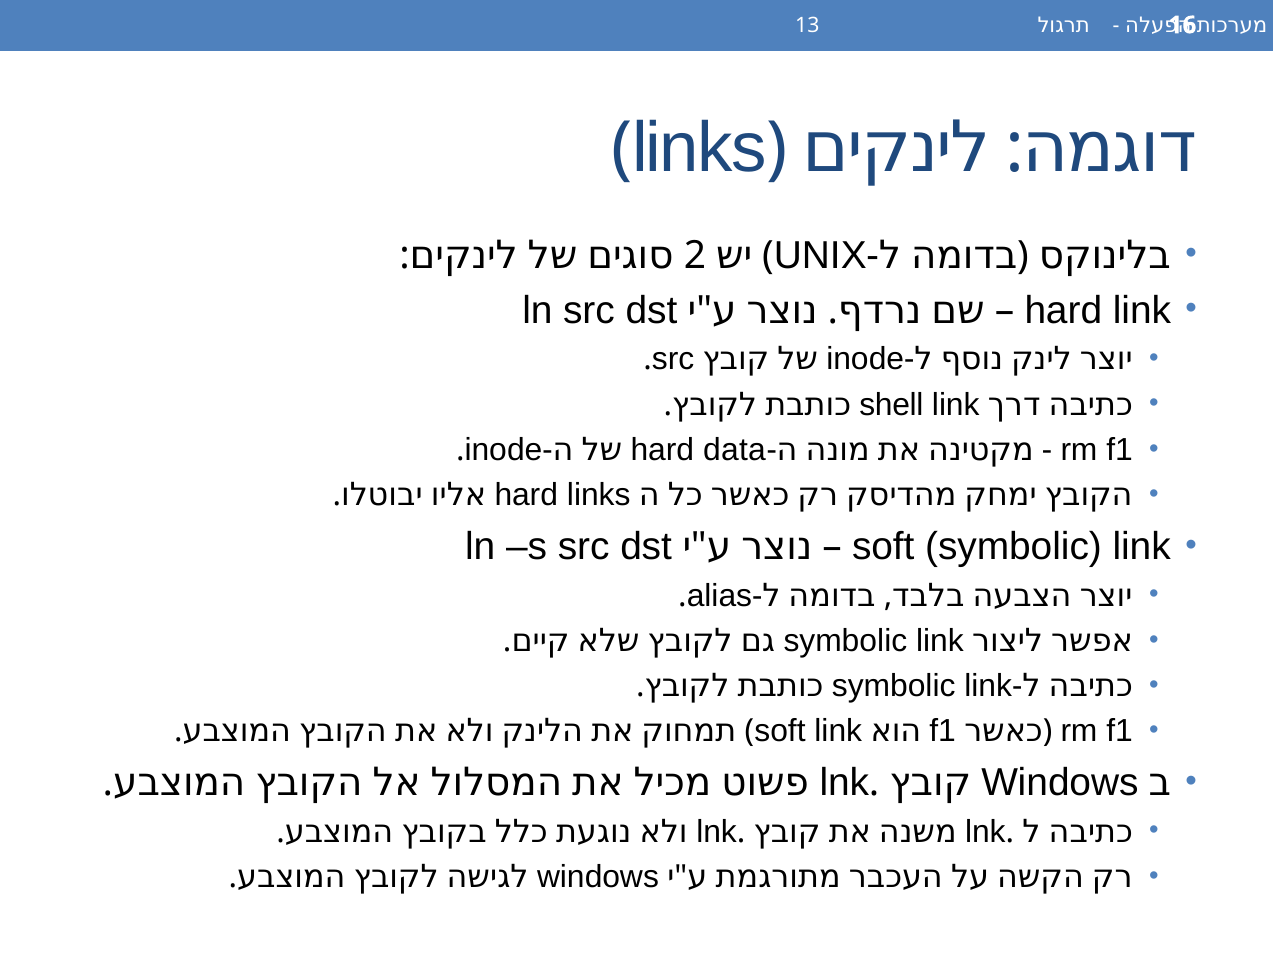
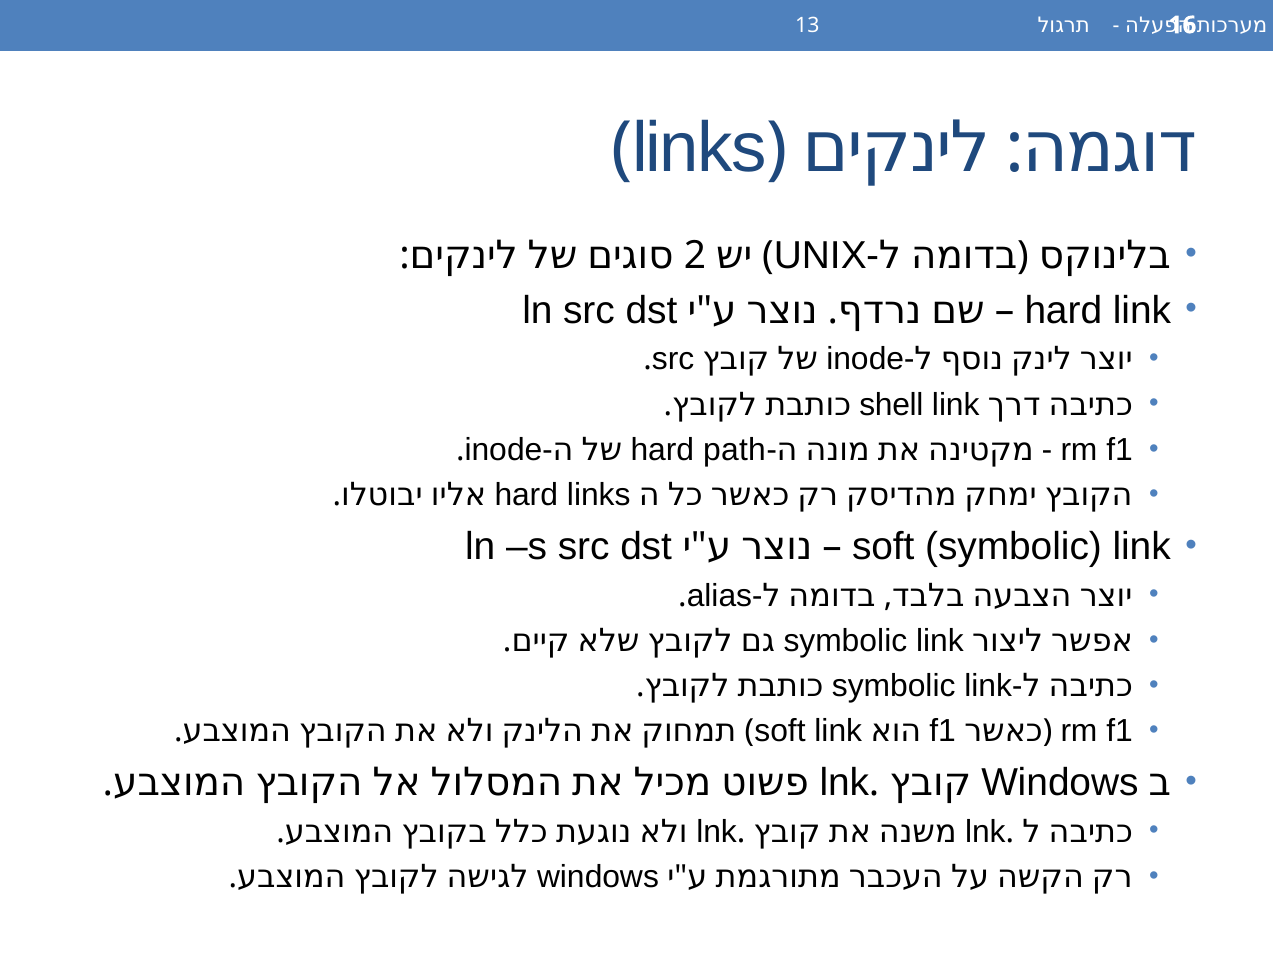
data: data -> path
